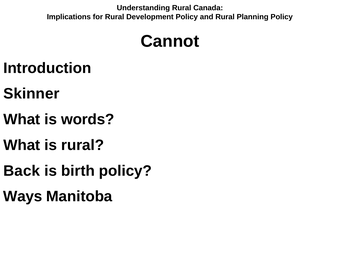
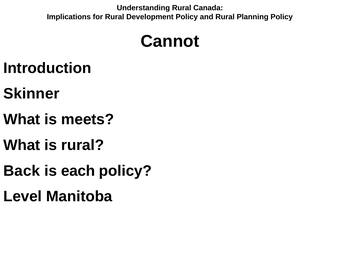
words: words -> meets
birth: birth -> each
Ways: Ways -> Level
